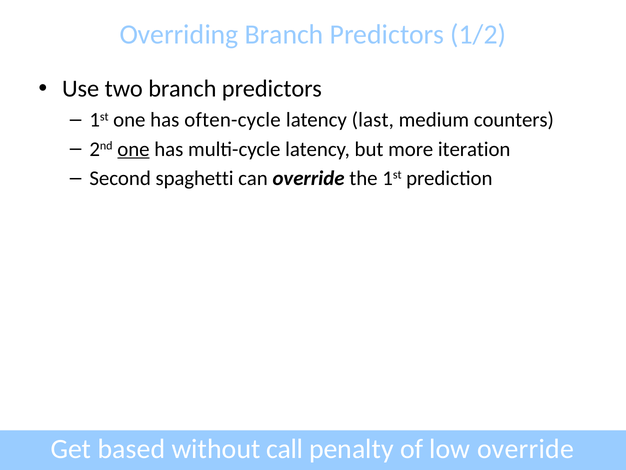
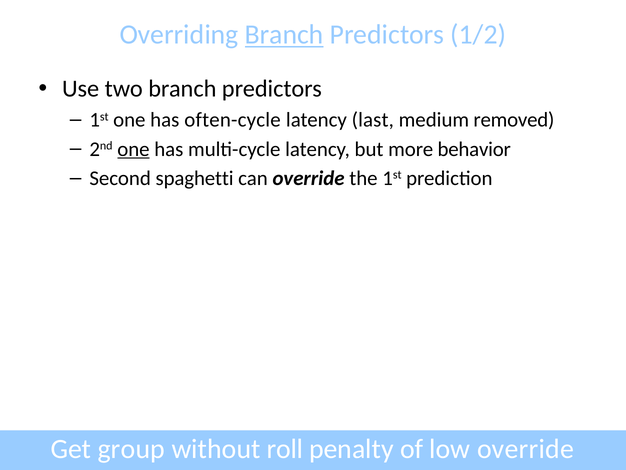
Branch at (284, 35) underline: none -> present
counters: counters -> removed
iteration: iteration -> behavior
based: based -> group
call: call -> roll
